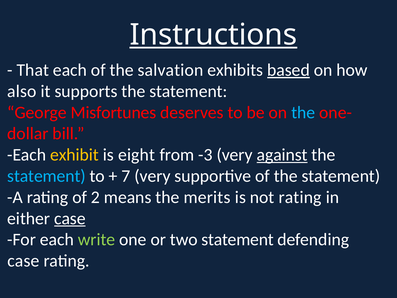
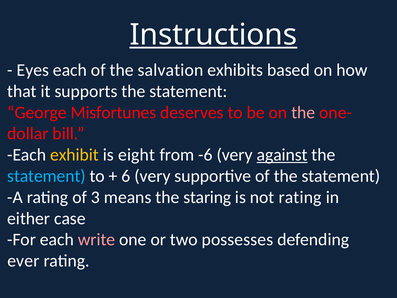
That: That -> Eyes
based underline: present -> none
also: also -> that
the at (303, 112) colour: light blue -> pink
-3: -3 -> -6
7: 7 -> 6
2: 2 -> 3
merits: merits -> staring
case at (70, 218) underline: present -> none
write colour: light green -> pink
two statement: statement -> possesses
case at (23, 261): case -> ever
